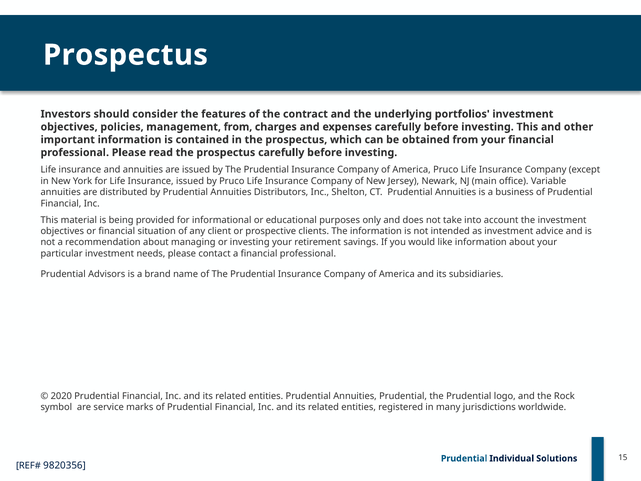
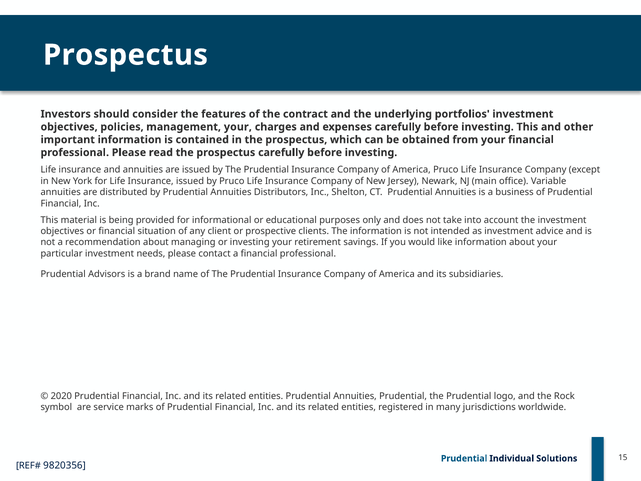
management from: from -> your
